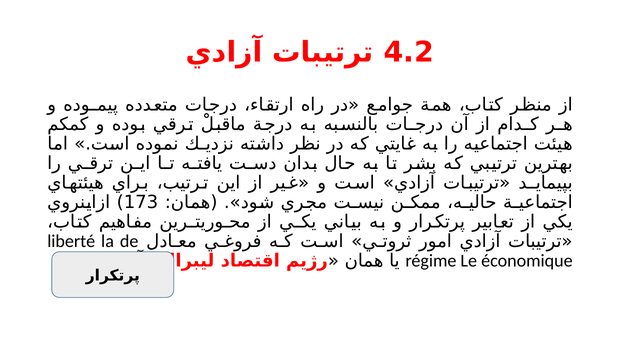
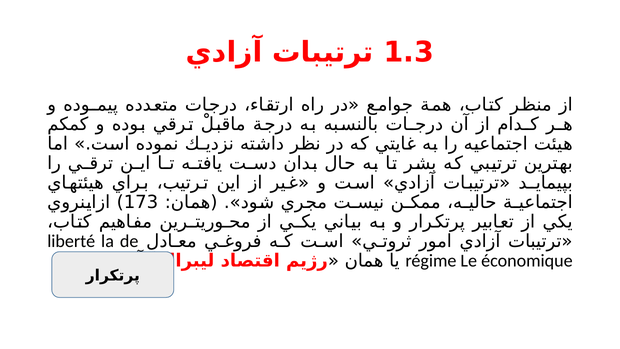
4.2: 4.2 -> 1.3
